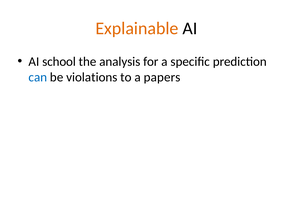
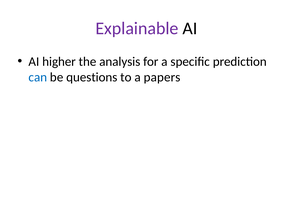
Explainable colour: orange -> purple
school: school -> higher
violations: violations -> questions
